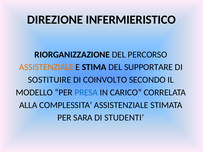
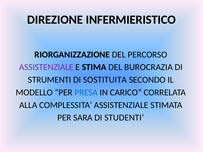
ASSISTENZIALE at (46, 67) colour: orange -> purple
SUPPORTARE: SUPPORTARE -> BUROCRAZIA
SOSTITUIRE: SOSTITUIRE -> STRUMENTI
COINVOLTO: COINVOLTO -> SOSTITUITA
